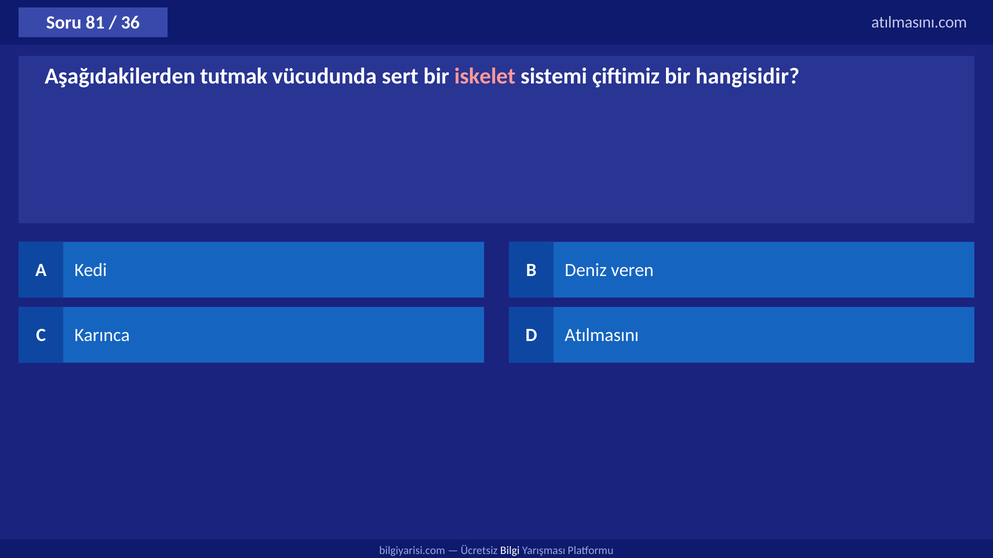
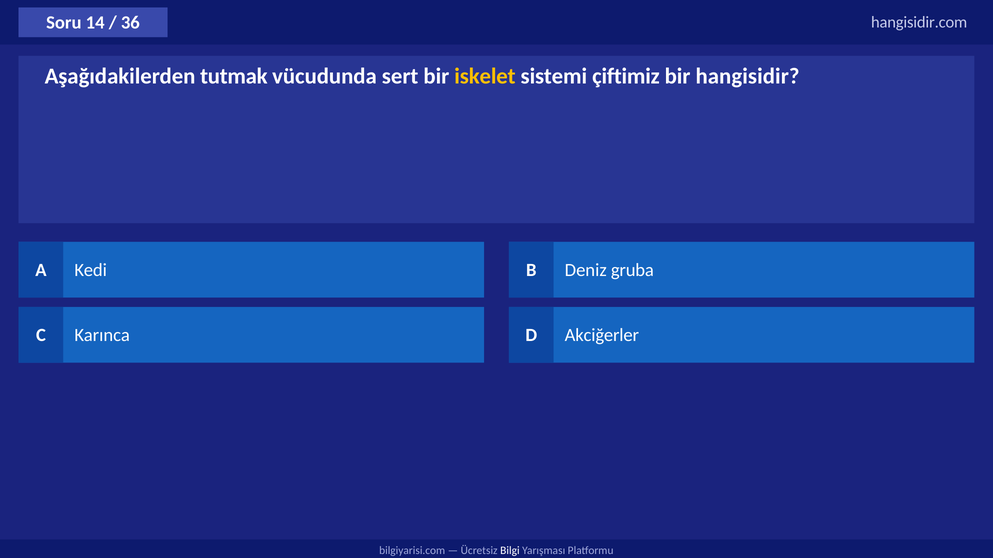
81: 81 -> 14
atılmasını.com: atılmasını.com -> hangisidir.com
iskelet colour: pink -> yellow
veren: veren -> gruba
Atılmasını: Atılmasını -> Akciğerler
